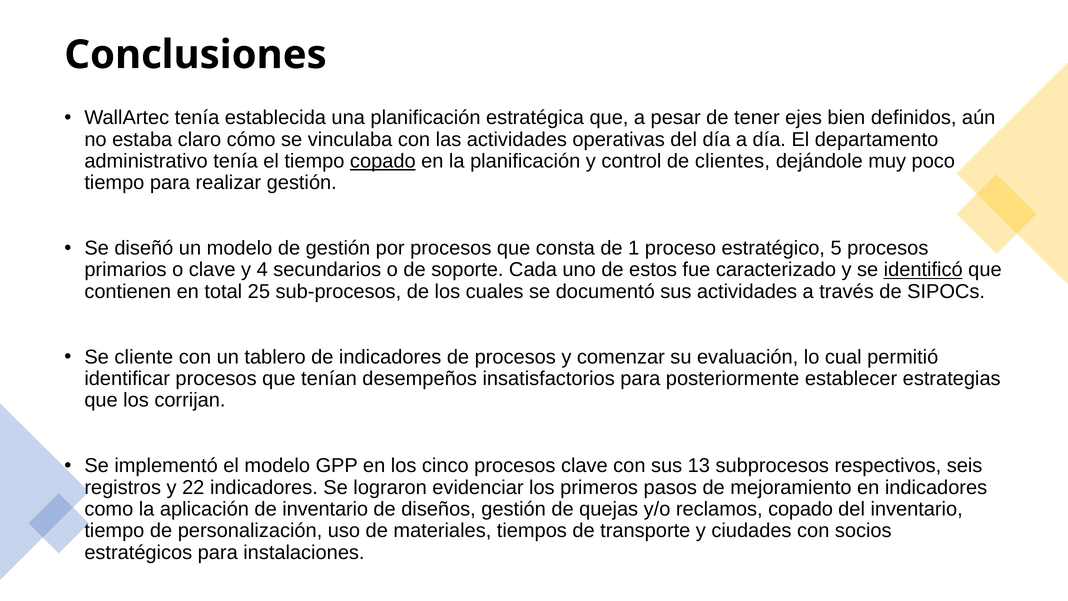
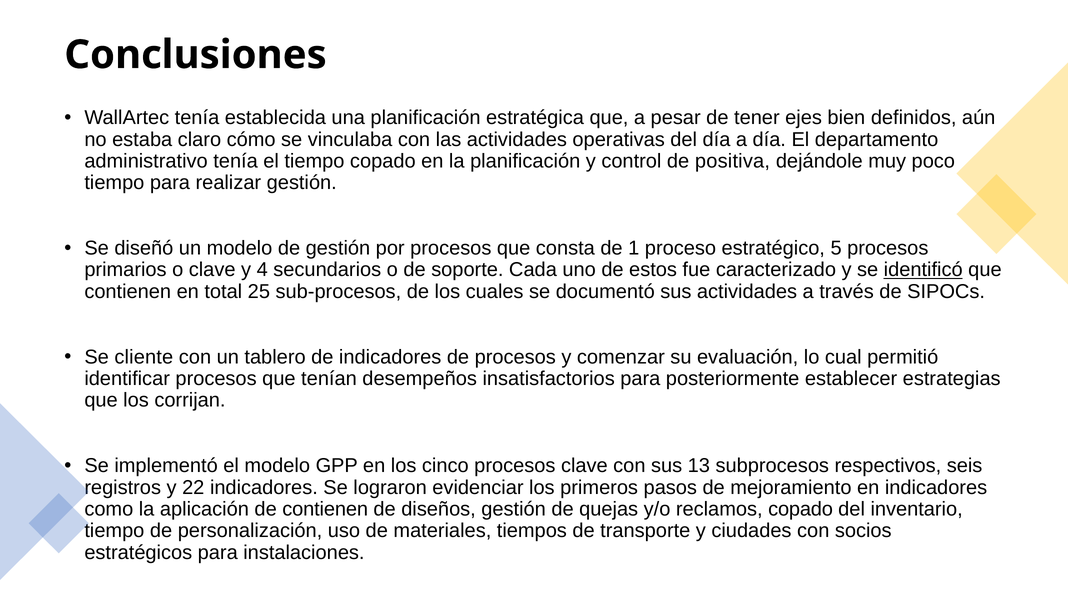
copado at (383, 161) underline: present -> none
clientes: clientes -> positiva
de inventario: inventario -> contienen
